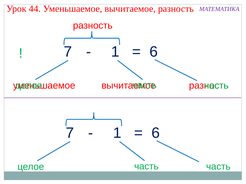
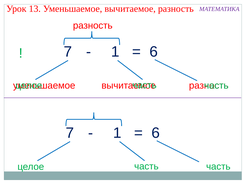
44: 44 -> 13
